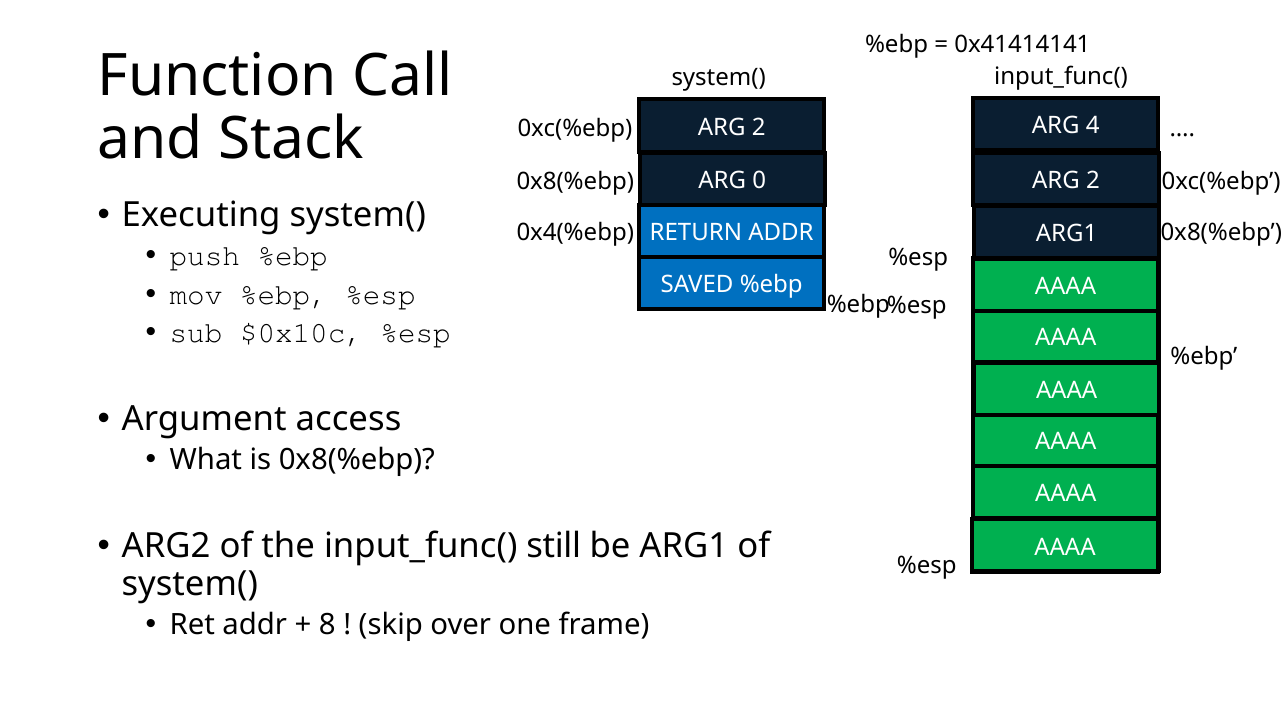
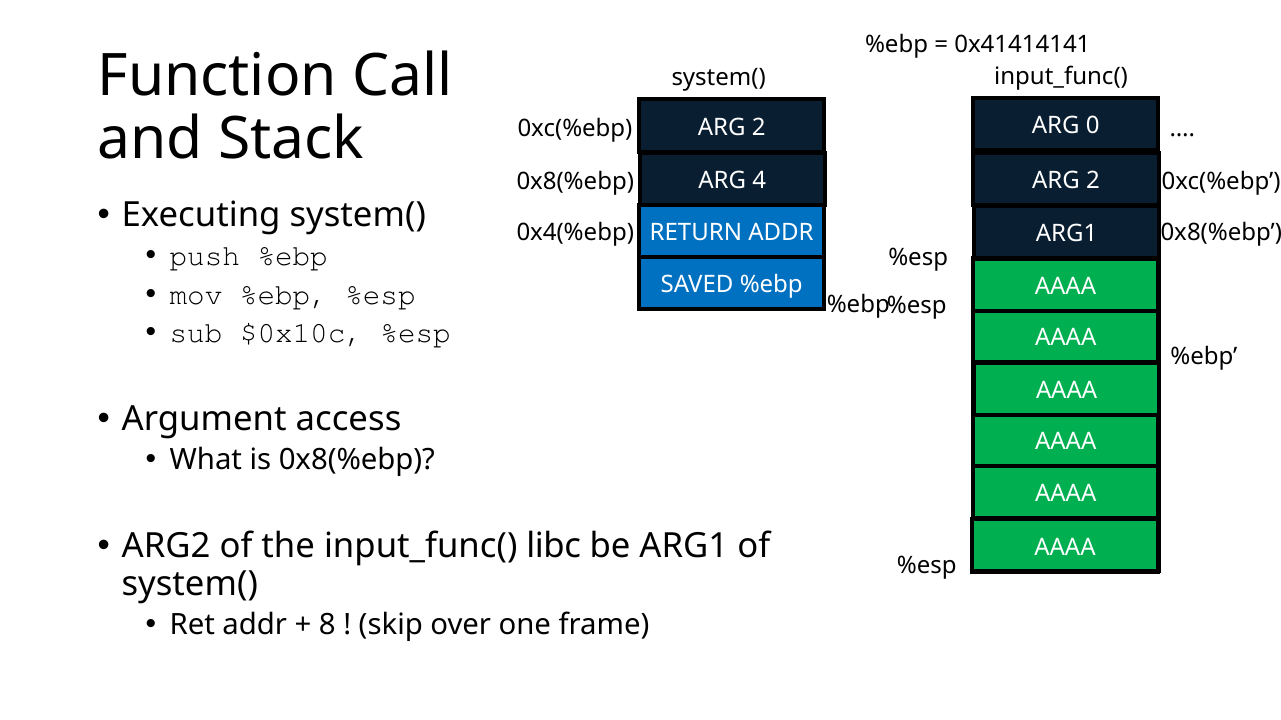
ARG 4: 4 -> 0
ARG 0: 0 -> 4
still: still -> libc
